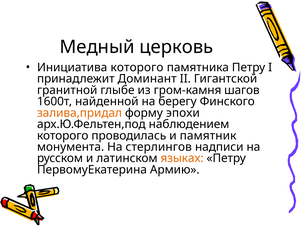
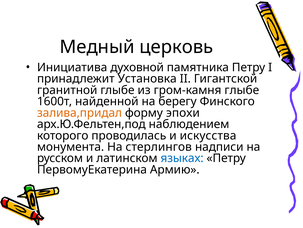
Инициатива которого: которого -> духовной
Доминант: Доминант -> Установка
гром-камня шагов: шагов -> глыбе
памятник: памятник -> искусства
языках colour: orange -> blue
